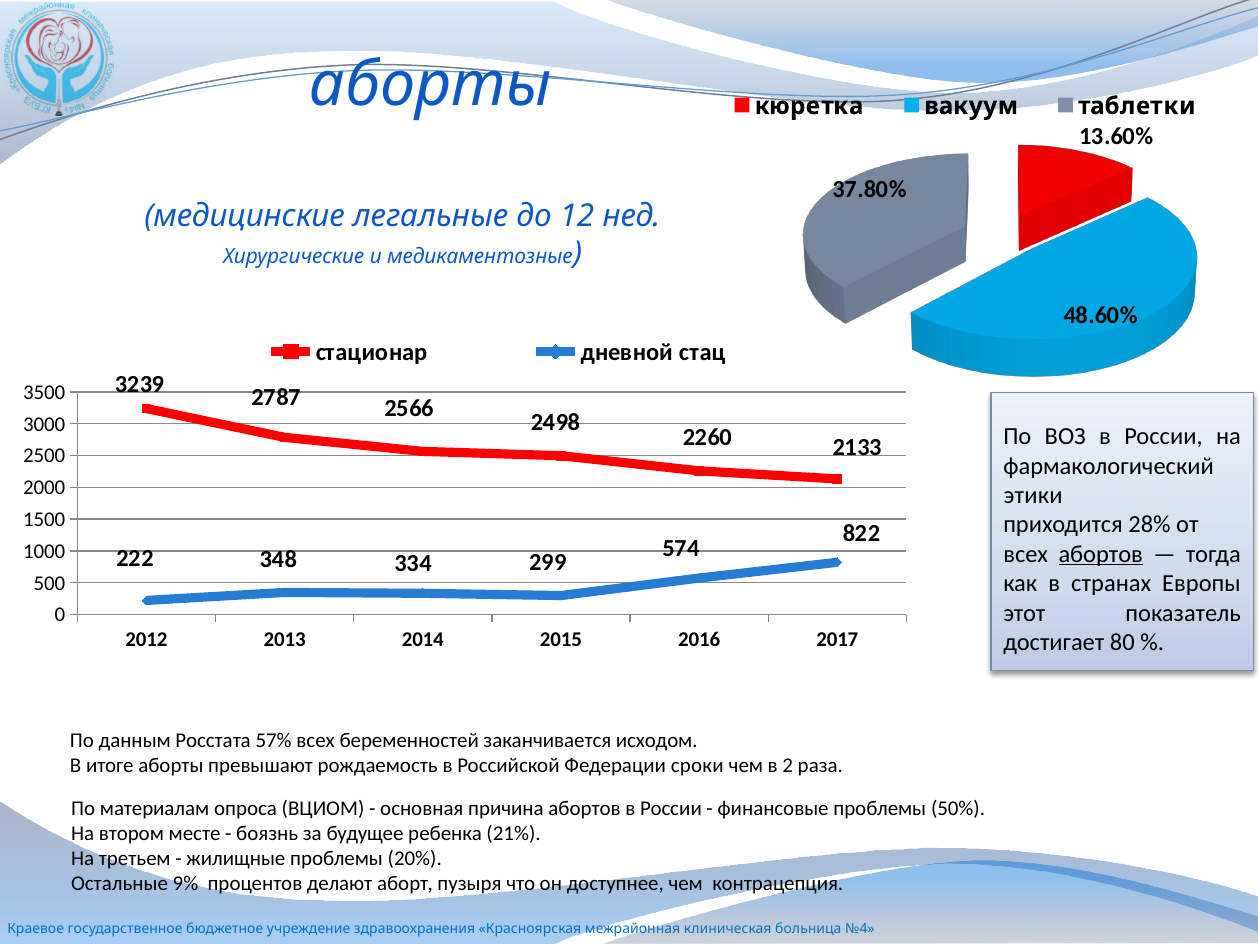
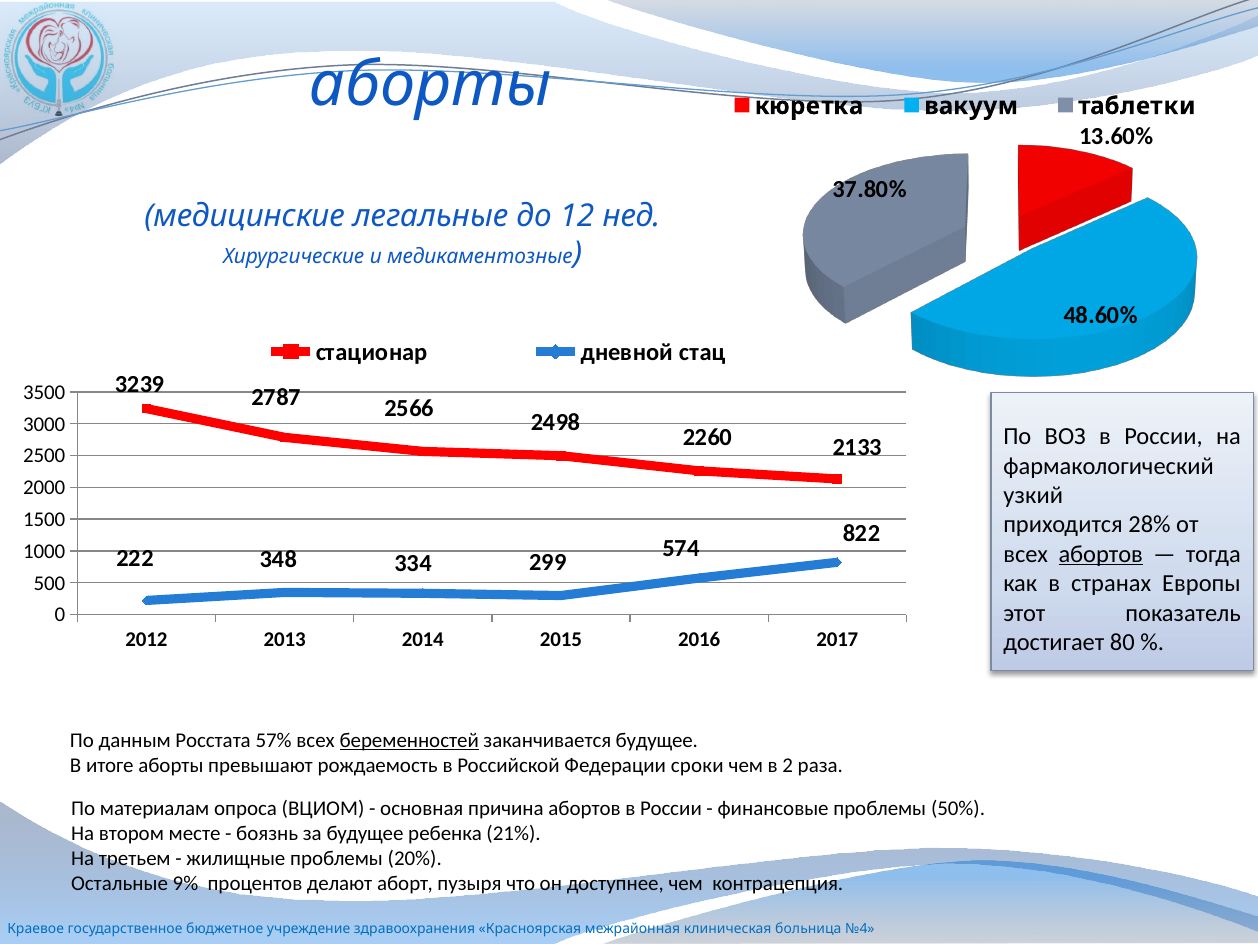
этики: этики -> узкий
беременностей underline: none -> present
заканчивается исходом: исходом -> будущее
